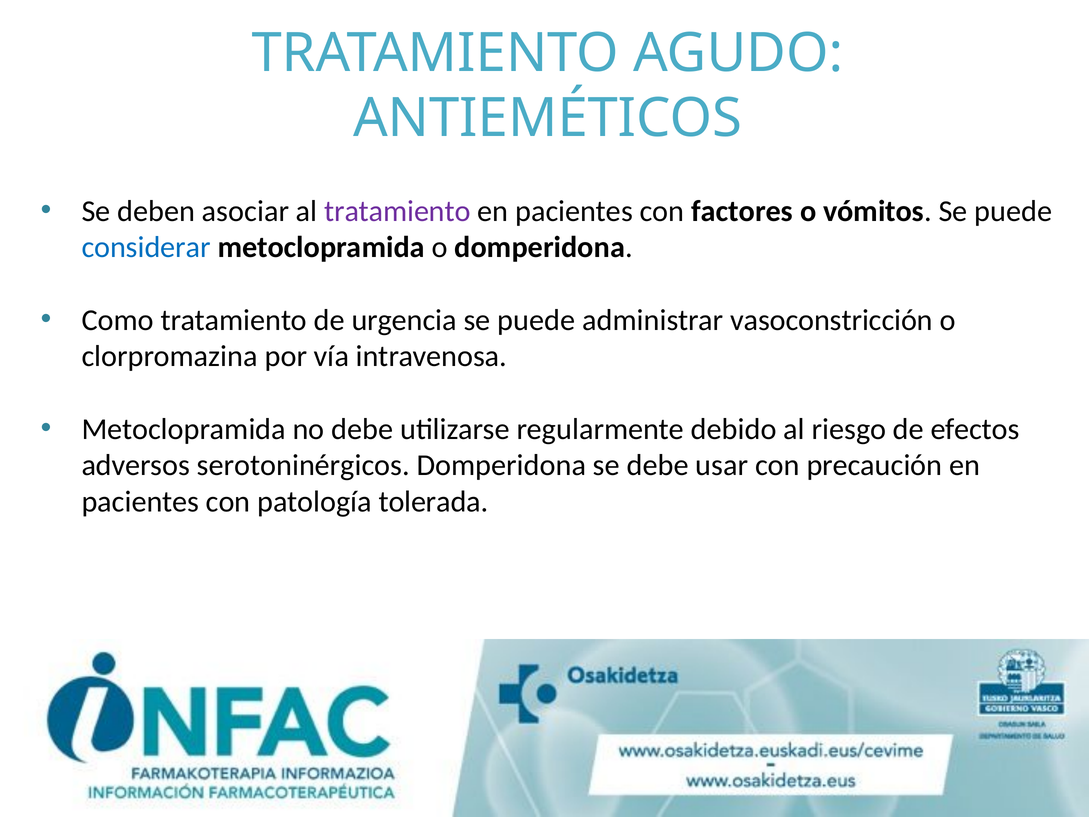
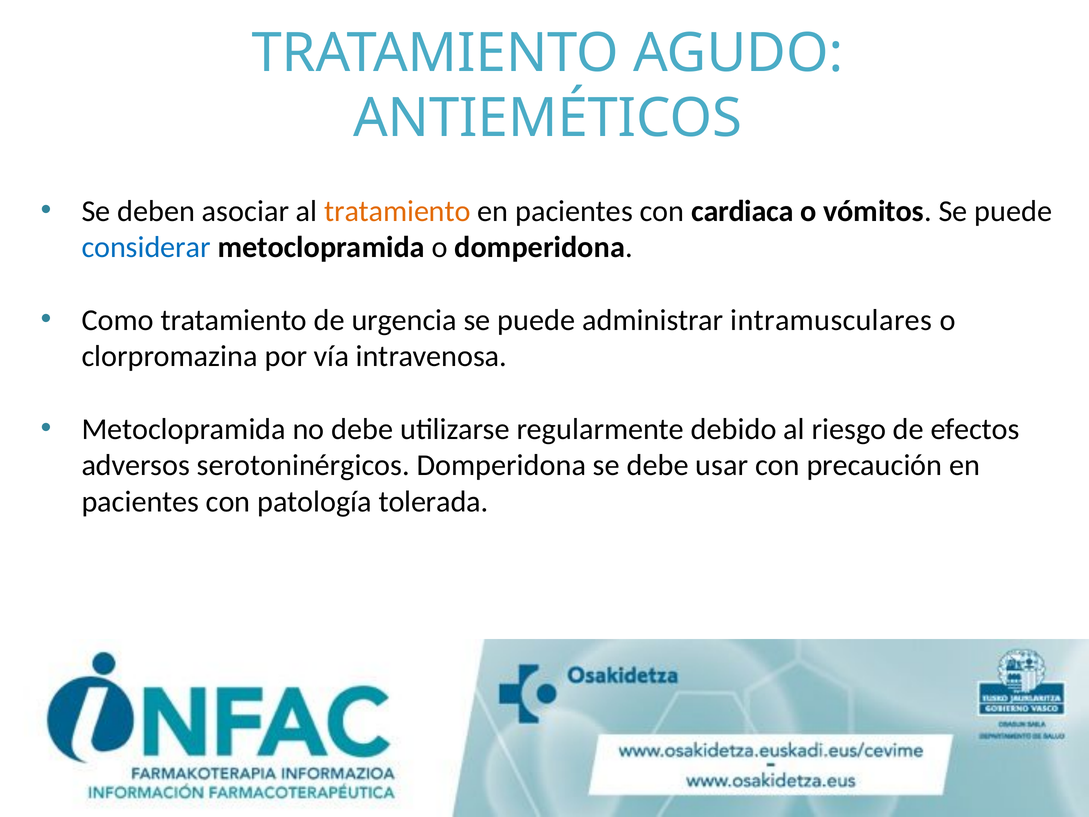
tratamiento at (397, 211) colour: purple -> orange
factores: factores -> cardiaca
vasoconstricción: vasoconstricción -> intramusculares
